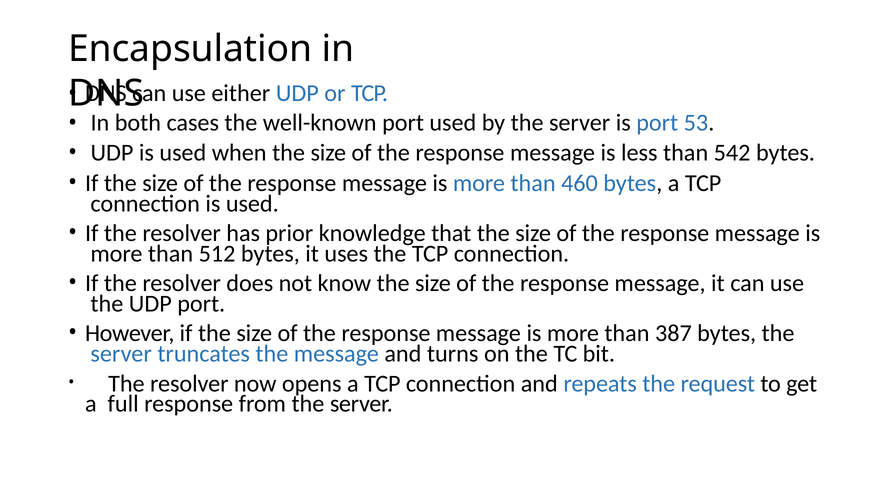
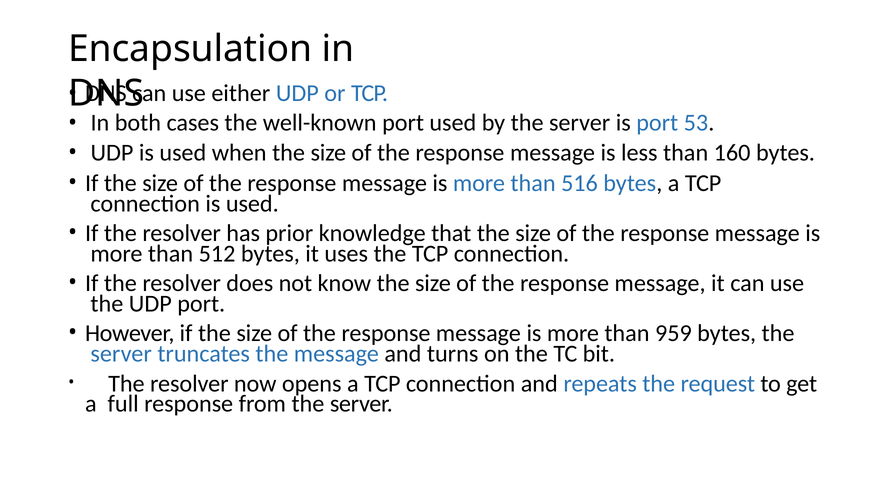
542: 542 -> 160
460: 460 -> 516
387: 387 -> 959
